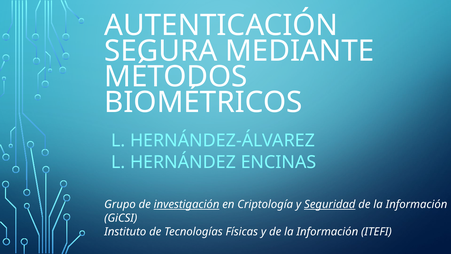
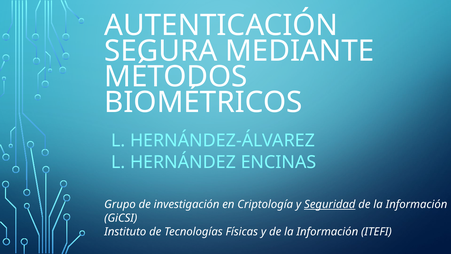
investigación underline: present -> none
